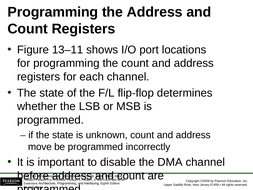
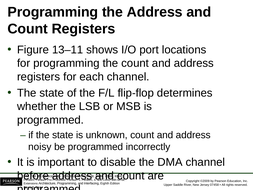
move: move -> noisy
